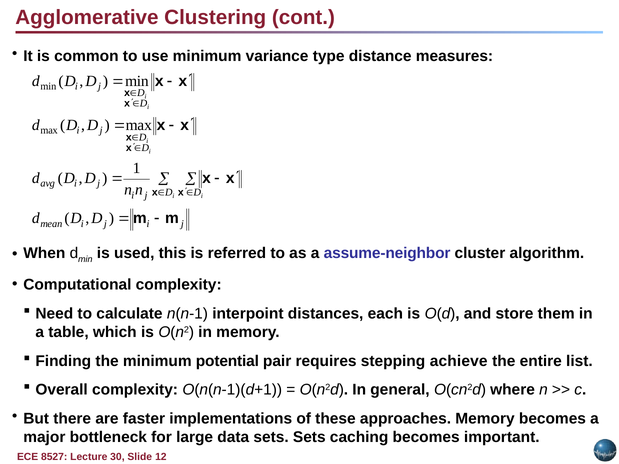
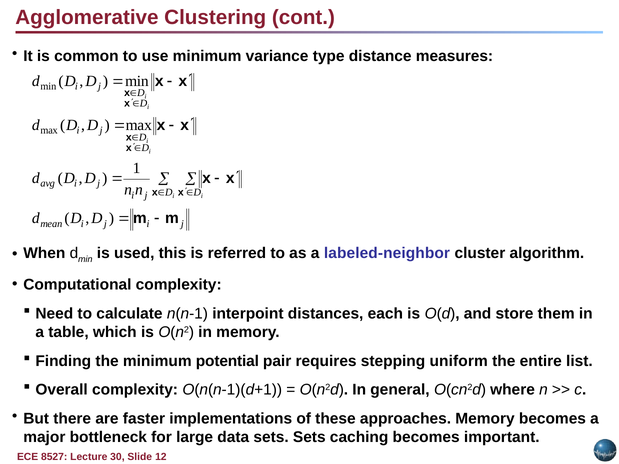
assume-neighbor: assume-neighbor -> labeled-neighbor
achieve: achieve -> uniform
